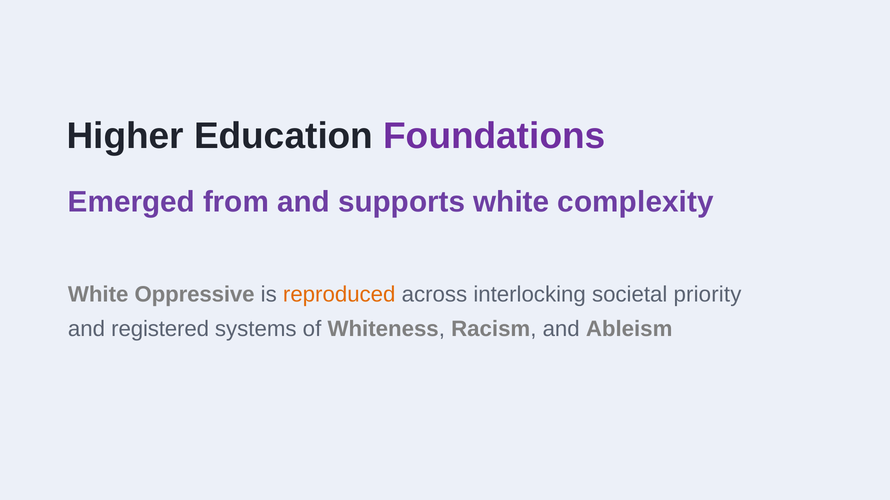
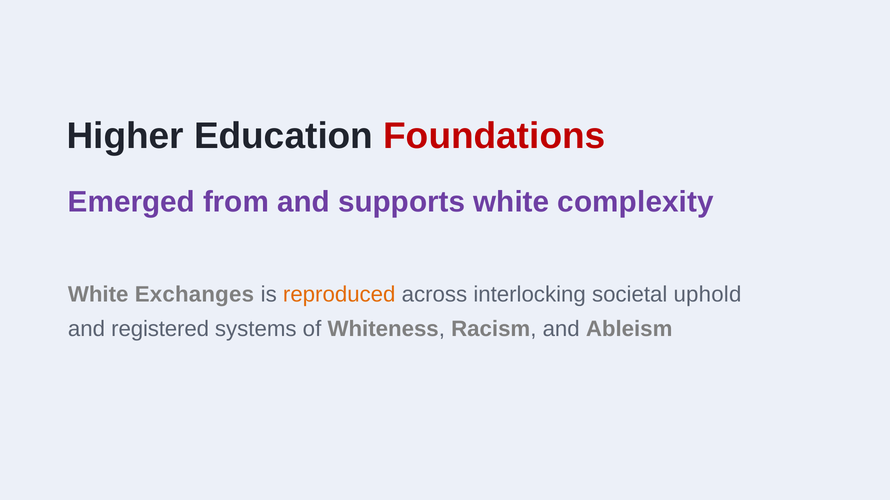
Foundations colour: purple -> red
Oppressive: Oppressive -> Exchanges
priority: priority -> uphold
